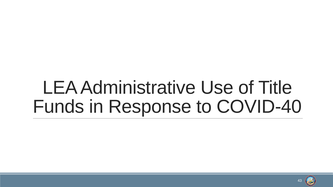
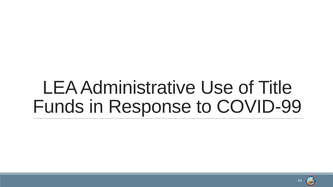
COVID-40: COVID-40 -> COVID-99
